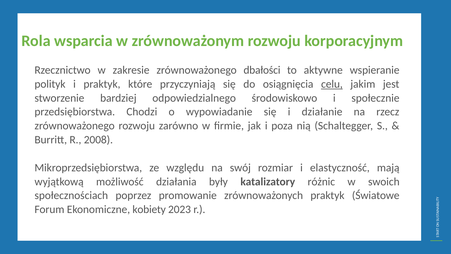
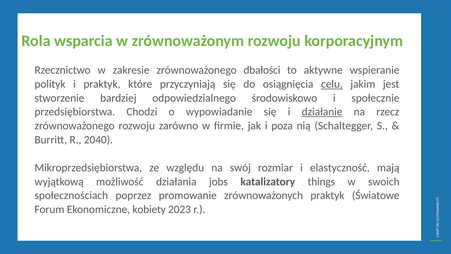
działanie underline: none -> present
2008: 2008 -> 2040
były: były -> jobs
różnic: różnic -> things
